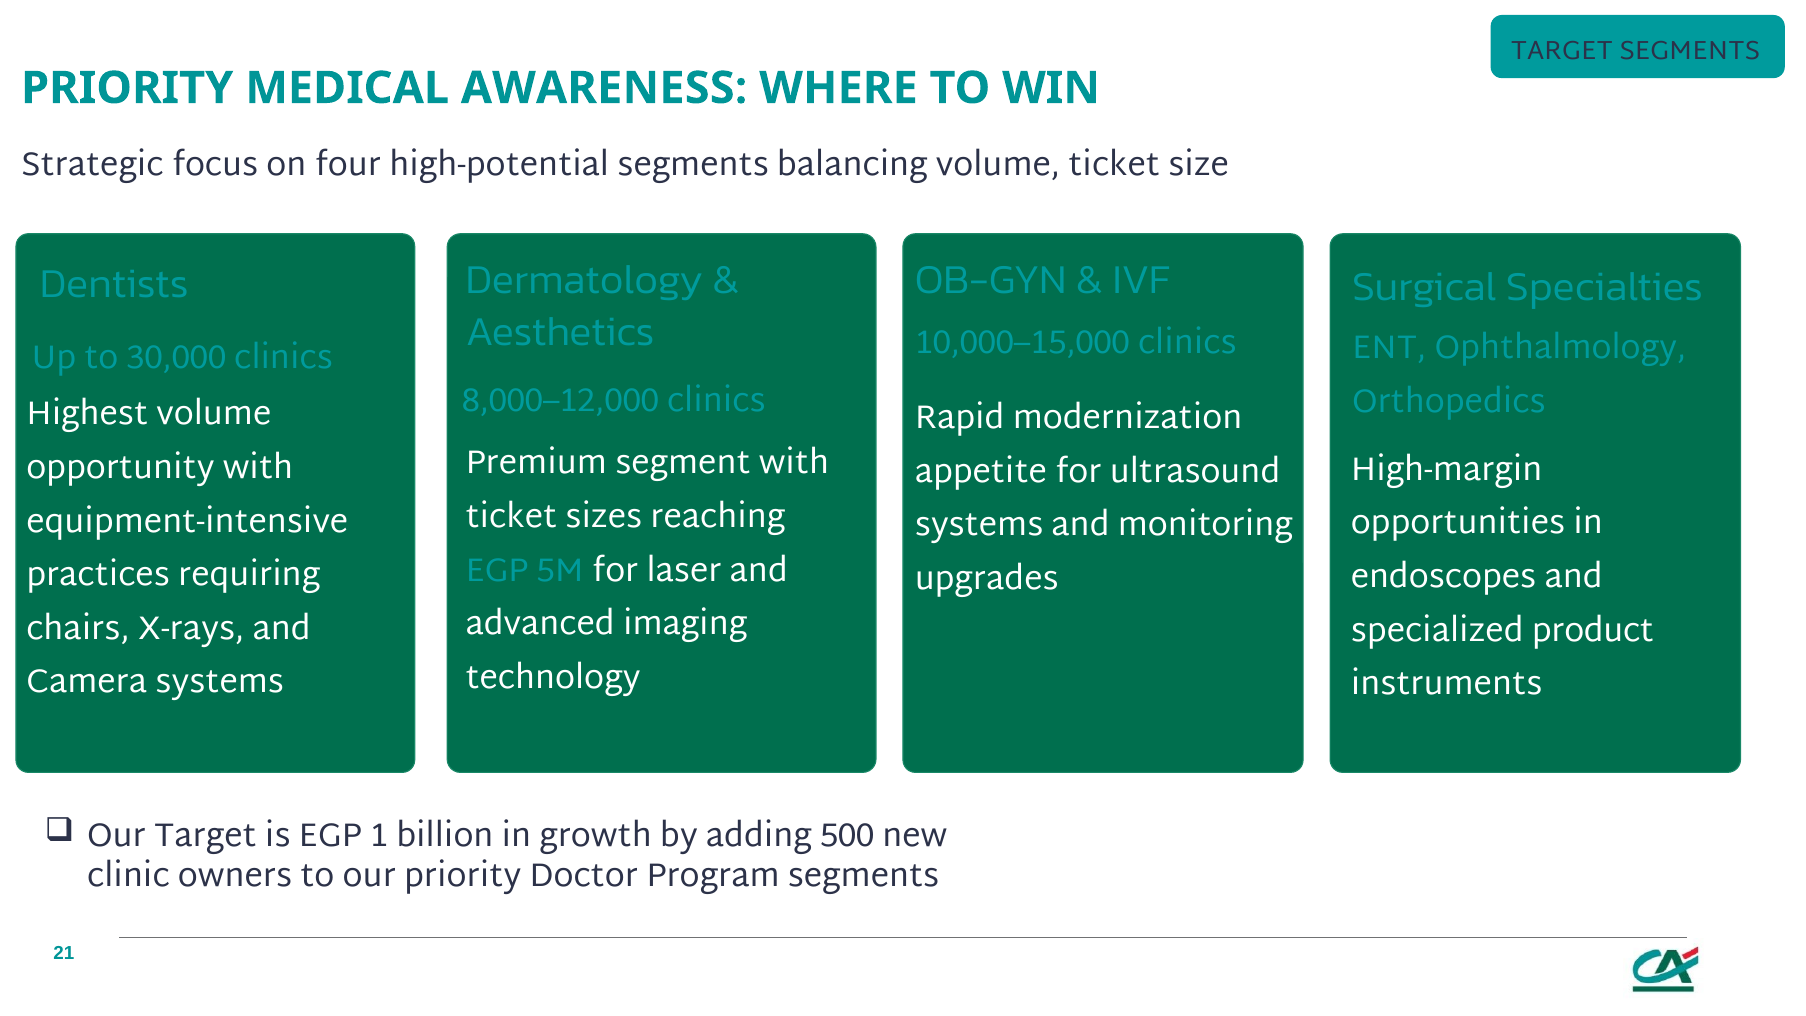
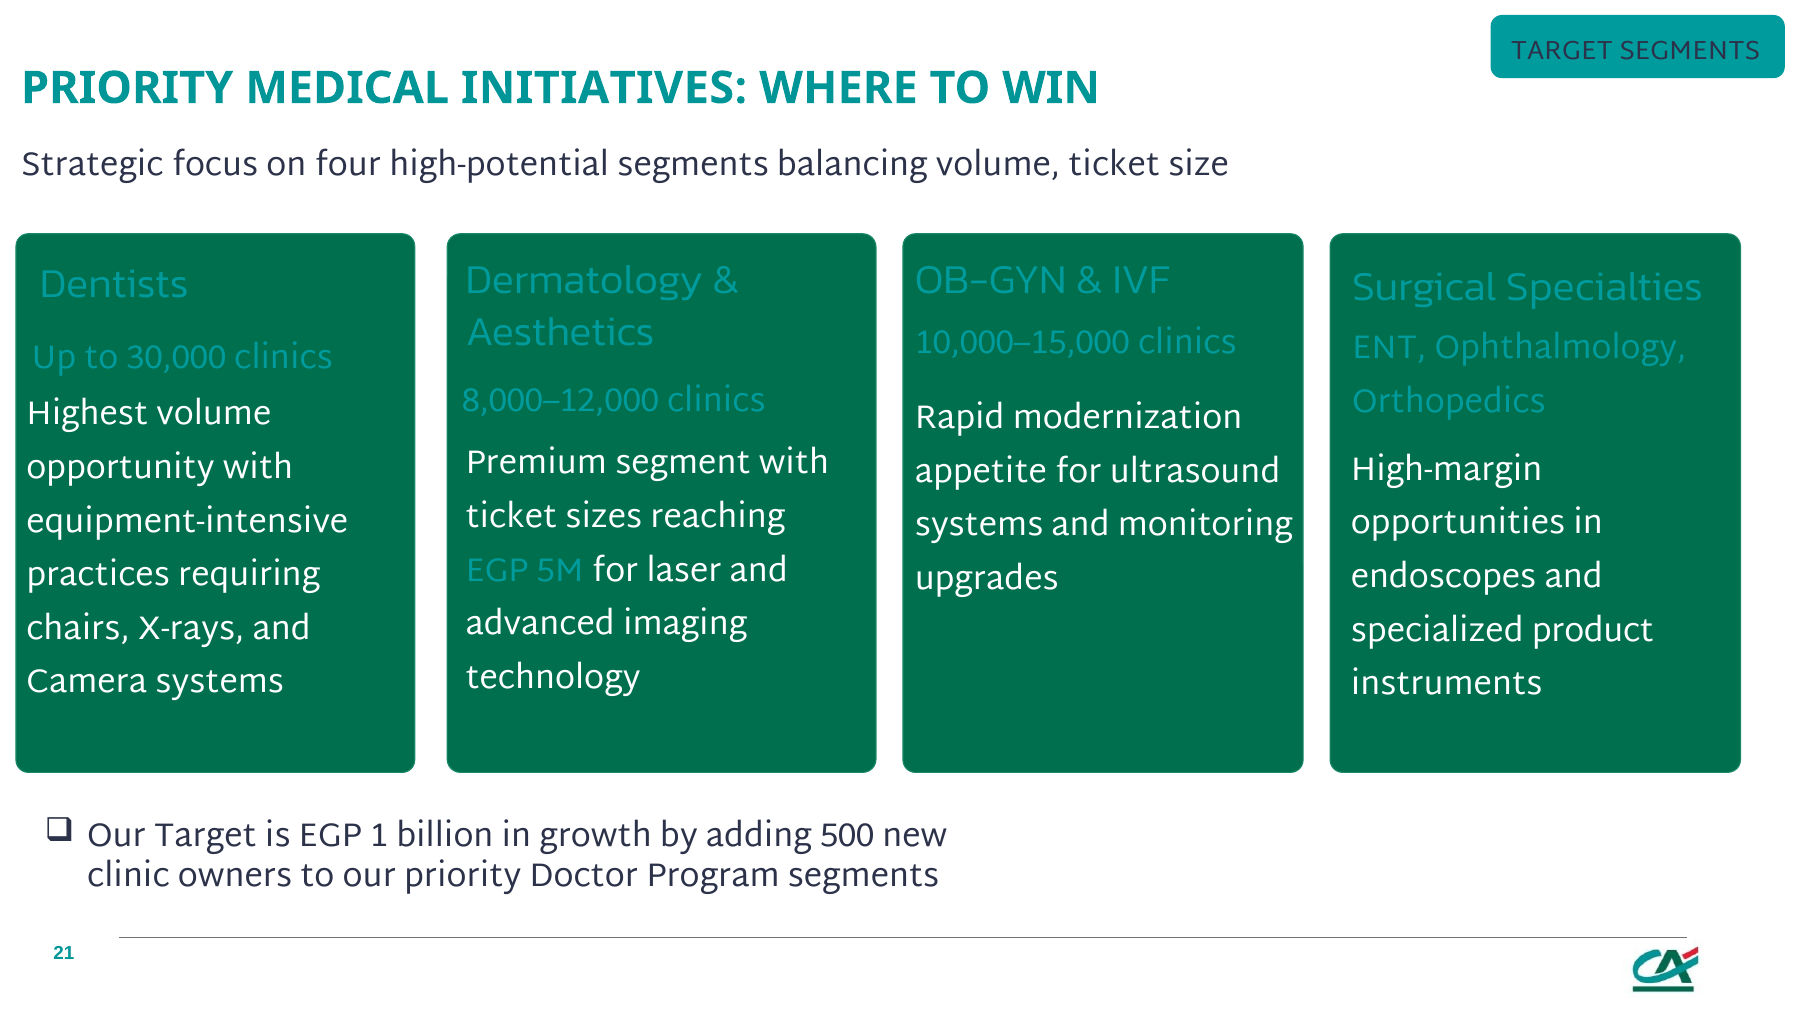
AWARENESS: AWARENESS -> INITIATIVES
